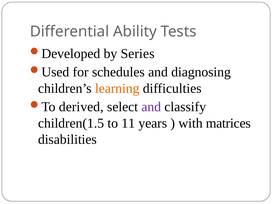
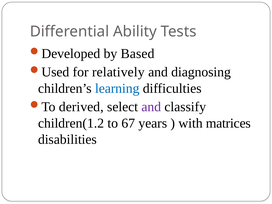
Series: Series -> Based
schedules: schedules -> relatively
learning colour: orange -> blue
children(1.5: children(1.5 -> children(1.2
11: 11 -> 67
